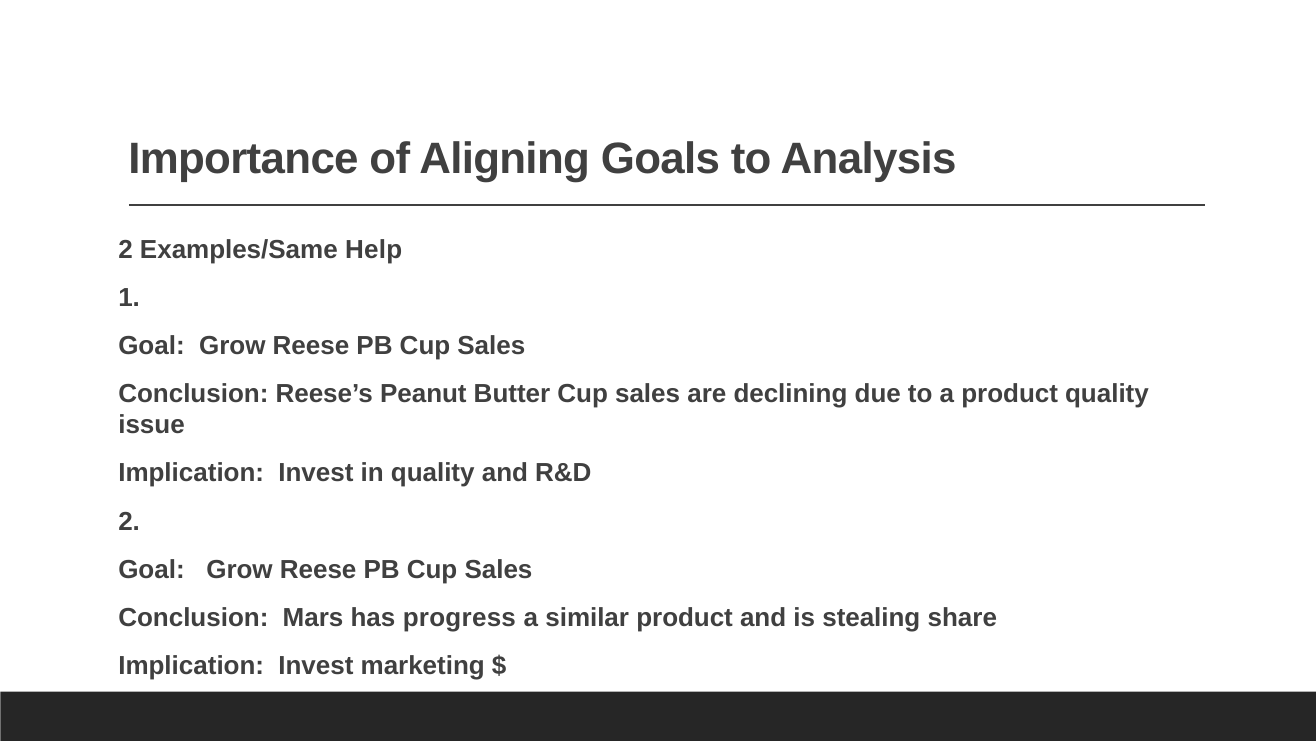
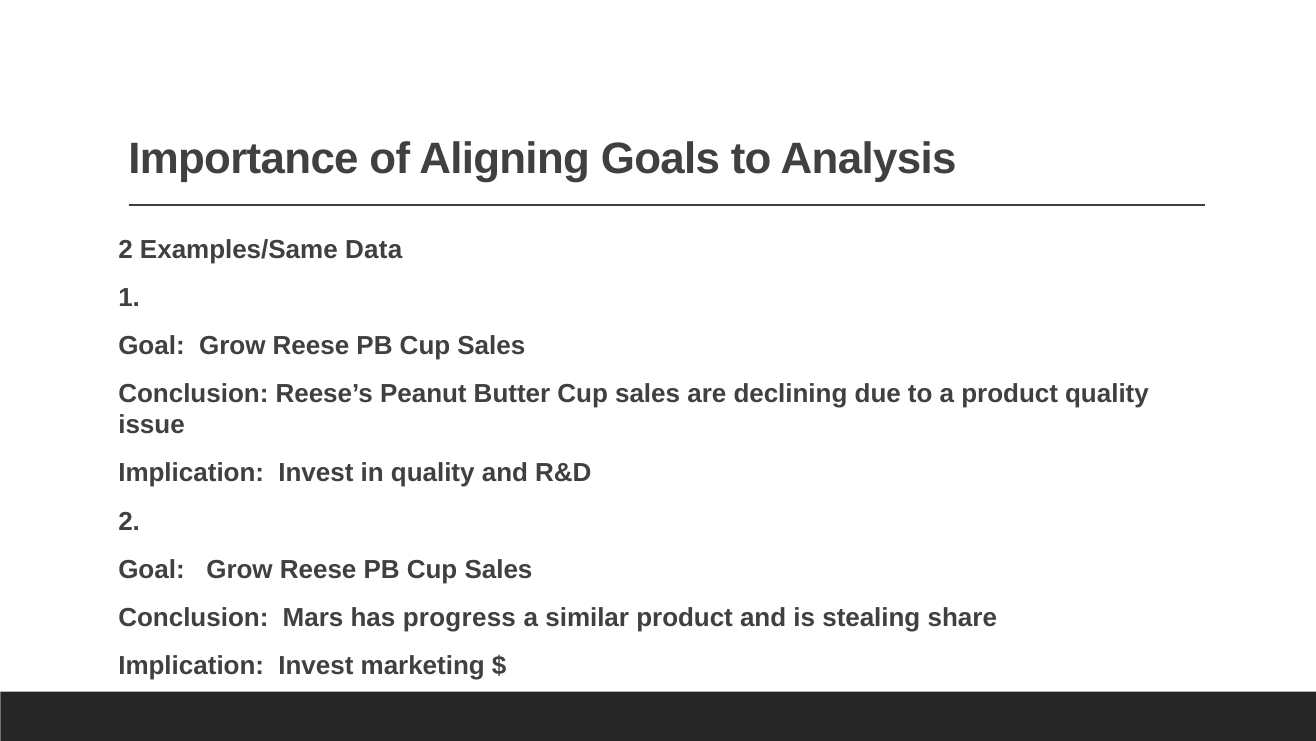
Help: Help -> Data
